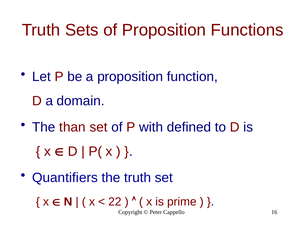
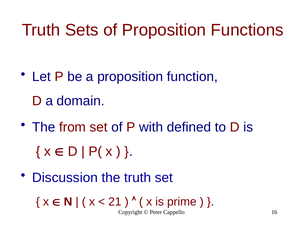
than: than -> from
Quantifiers: Quantifiers -> Discussion
22: 22 -> 21
